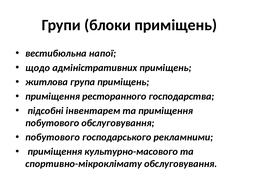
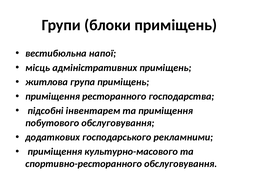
щодо: щодо -> місць
побутового at (53, 137): побутового -> додаткових
спортивно-мікроклімату: спортивно-мікроклімату -> спортивно-ресторанного
